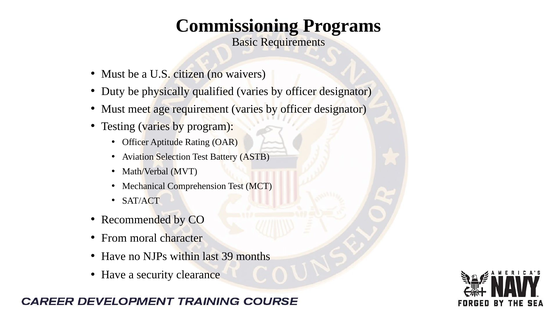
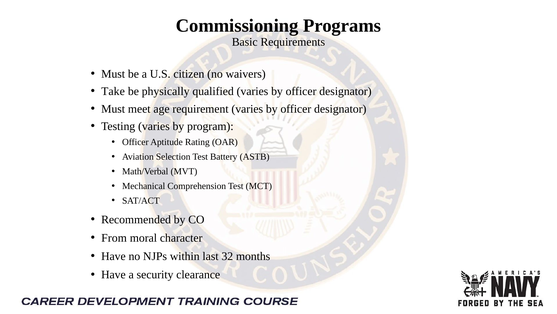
Duty: Duty -> Take
39: 39 -> 32
